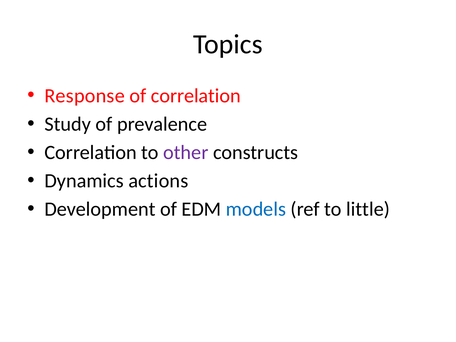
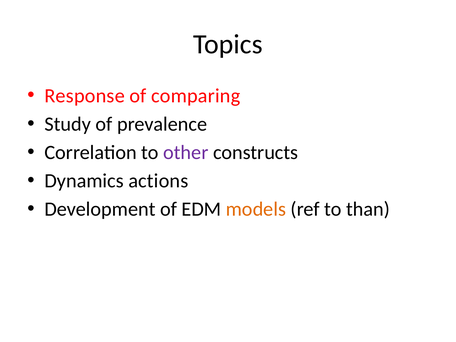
of correlation: correlation -> comparing
models colour: blue -> orange
little: little -> than
